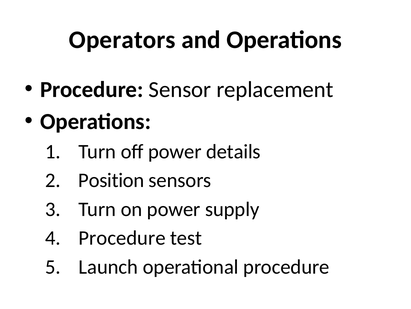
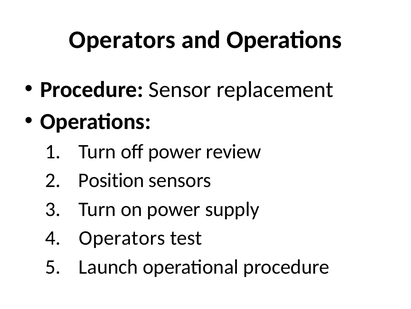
details: details -> review
Procedure at (122, 237): Procedure -> Operators
